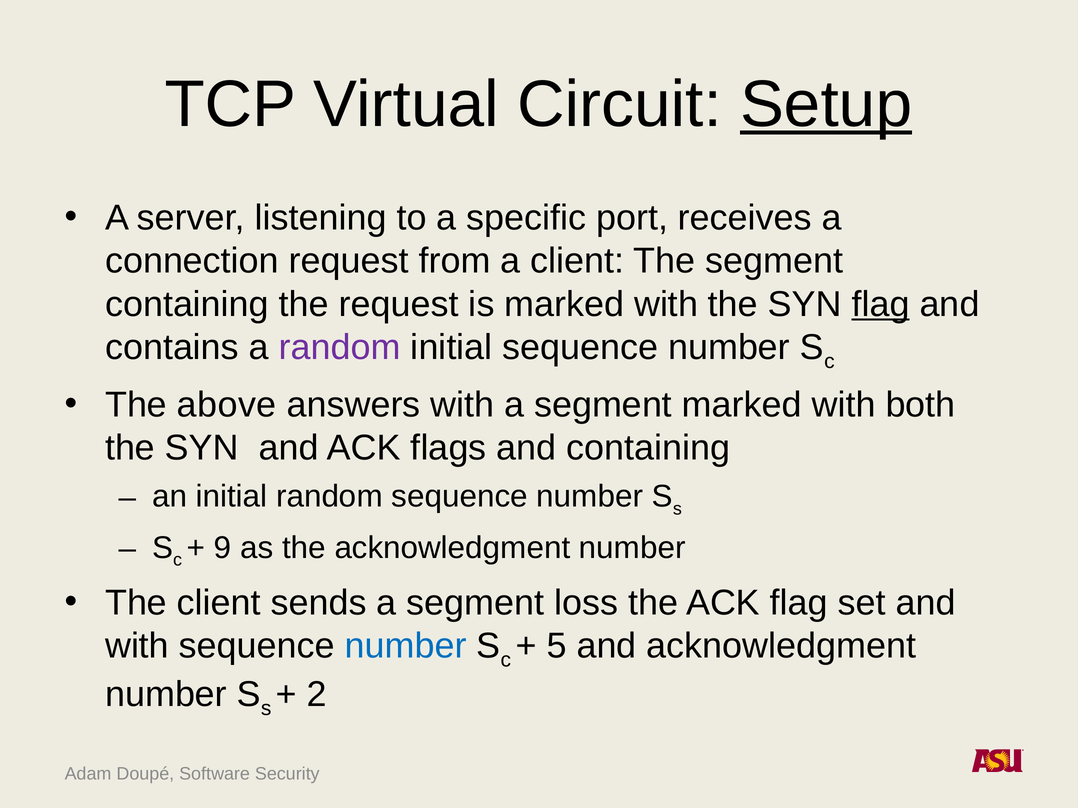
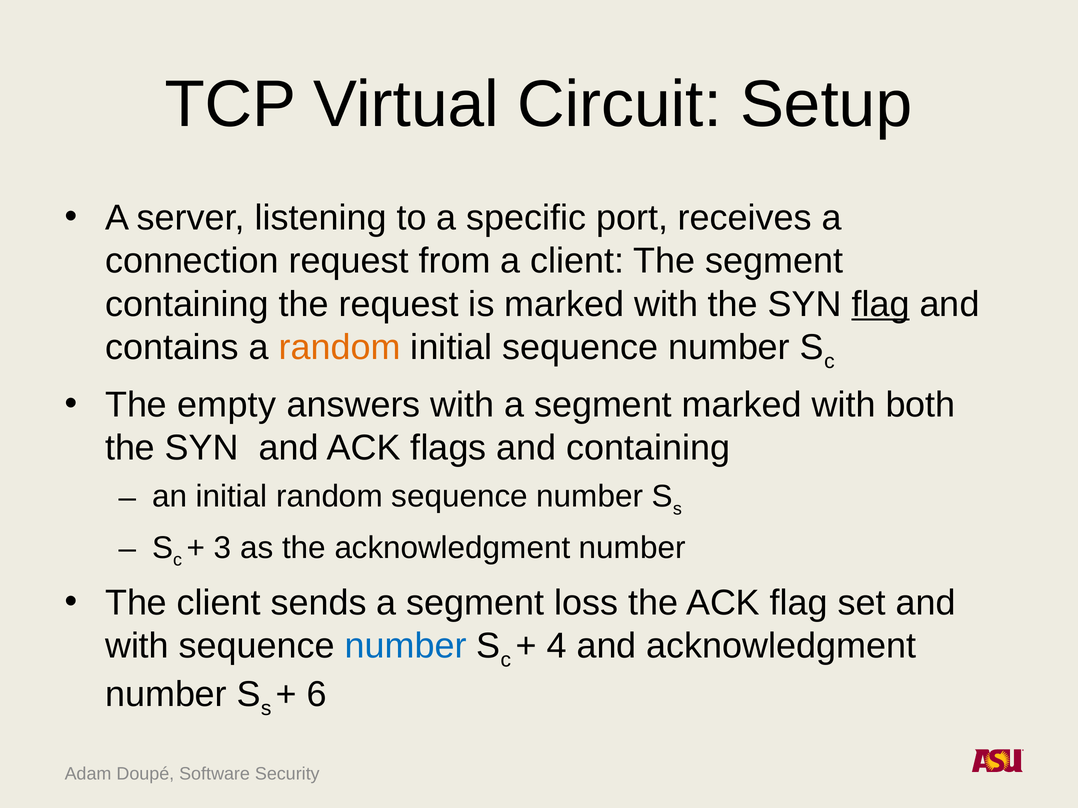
Setup underline: present -> none
random at (340, 347) colour: purple -> orange
above: above -> empty
9: 9 -> 3
5: 5 -> 4
2: 2 -> 6
